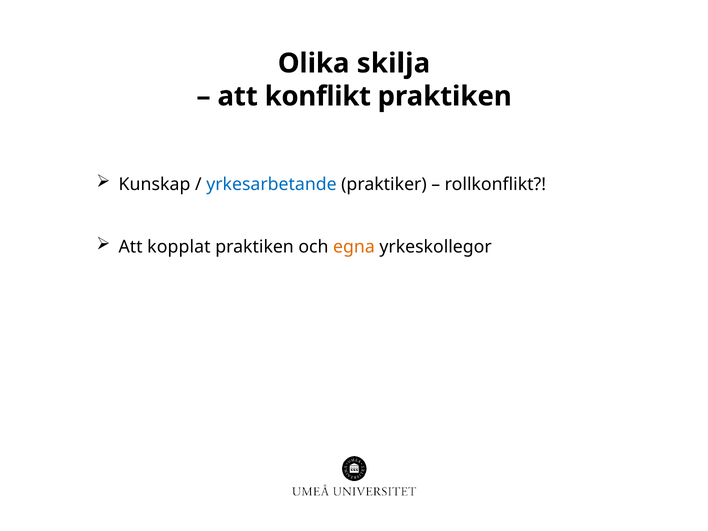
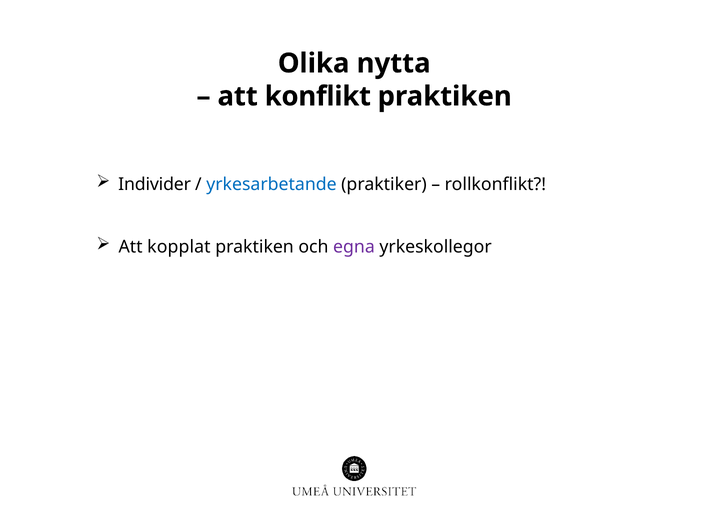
skilja: skilja -> nytta
Kunskap: Kunskap -> Individer
egna colour: orange -> purple
